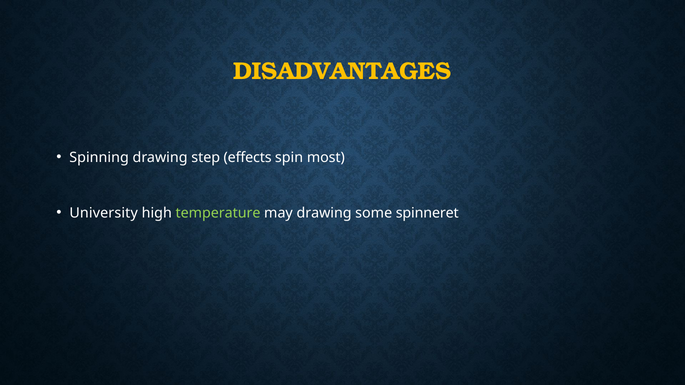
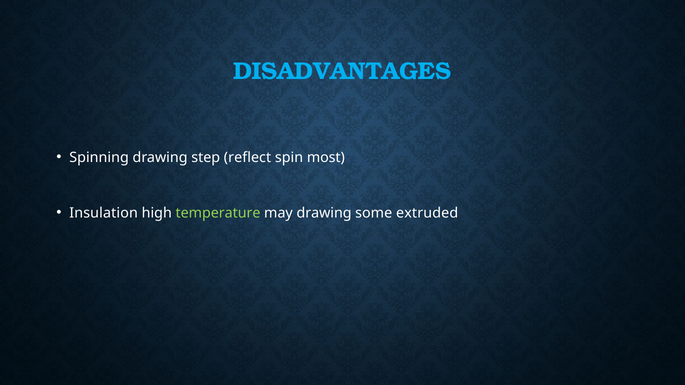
DISADVANTAGES colour: yellow -> light blue
effects: effects -> reflect
University: University -> Insulation
spinneret: spinneret -> extruded
